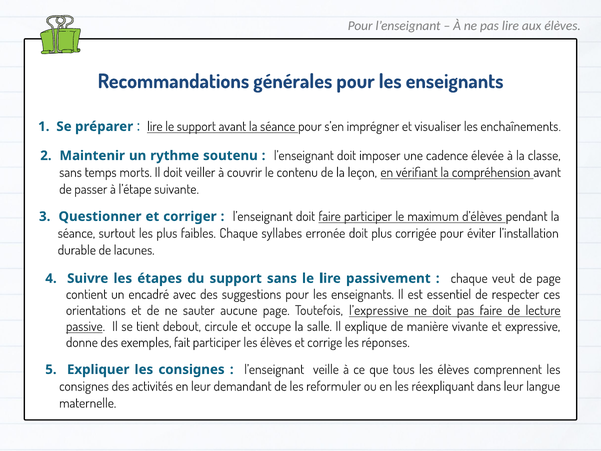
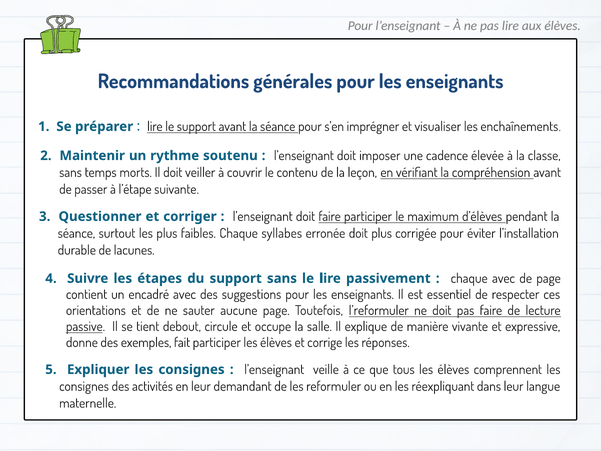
chaque veut: veut -> avec
l’expressive: l’expressive -> l’reformuler
